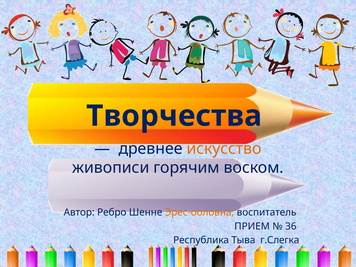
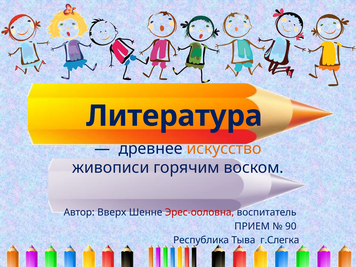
Творчества: Творчества -> Литература
Ребро: Ребро -> Вверх
Эрес-ооловна colour: orange -> red
36: 36 -> 90
